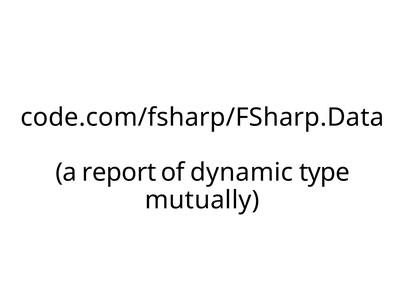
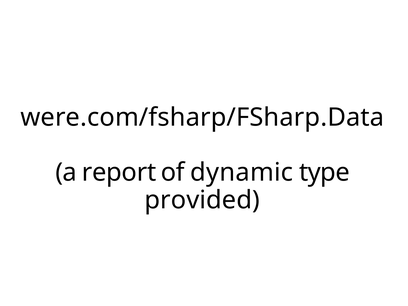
code.com/fsharp/FSharp.Data: code.com/fsharp/FSharp.Data -> were.com/fsharp/FSharp.Data
mutually: mutually -> provided
